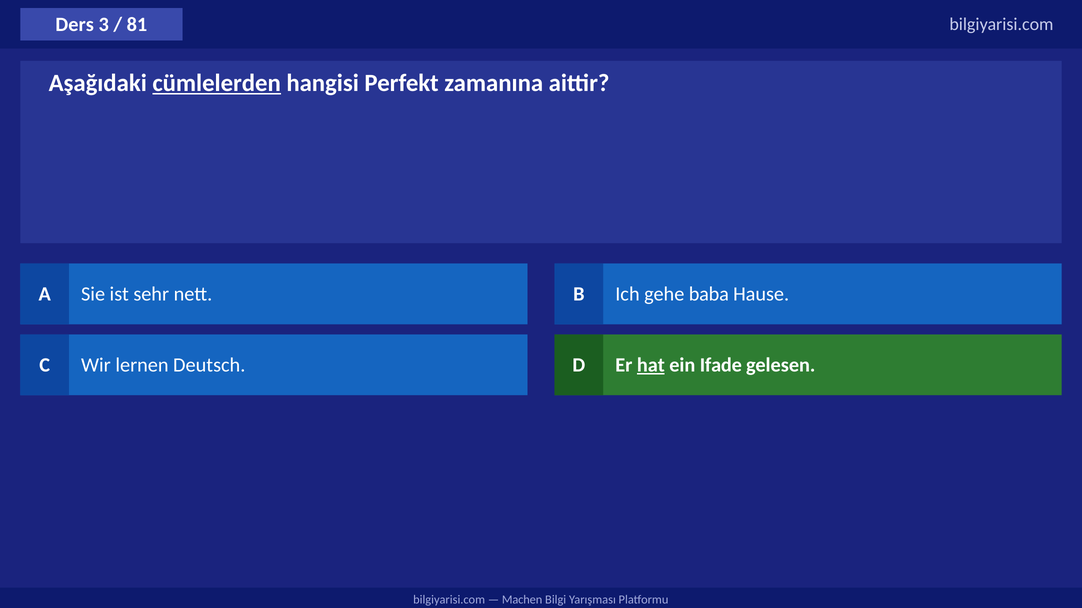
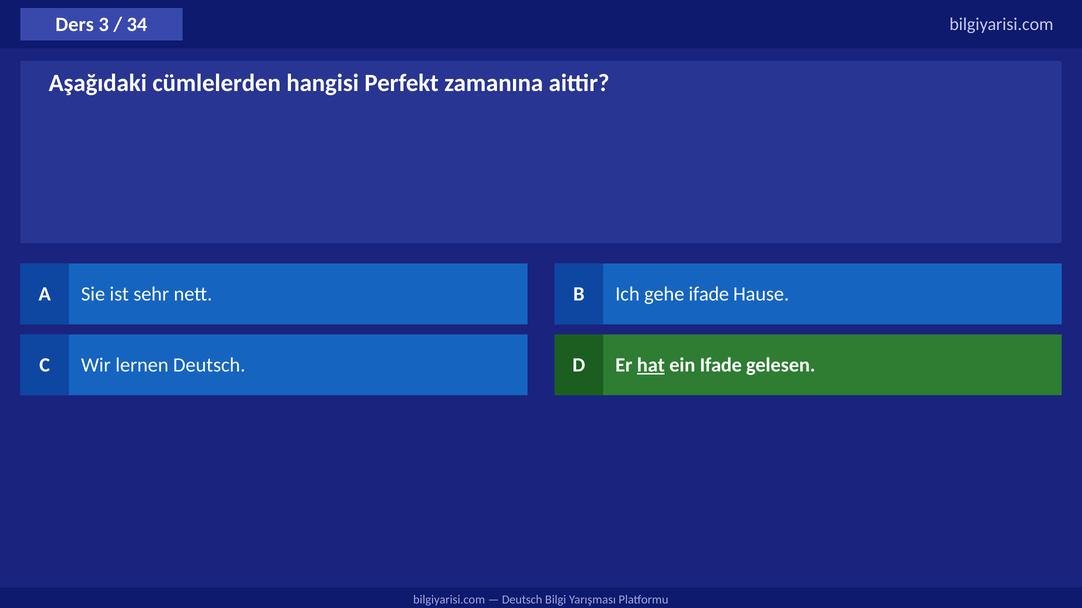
81: 81 -> 34
cümlelerden underline: present -> none
gehe baba: baba -> ifade
Machen at (522, 600): Machen -> Deutsch
